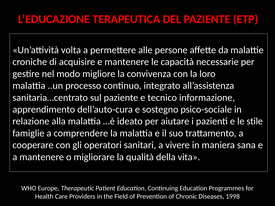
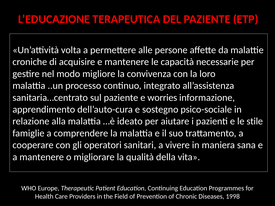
tecnico: tecnico -> worries
